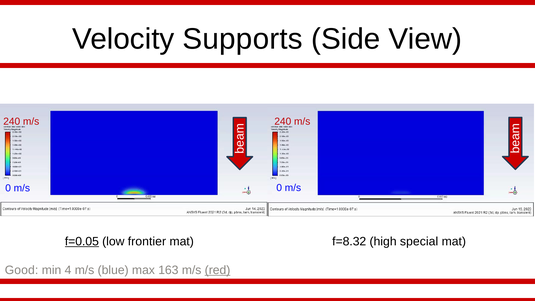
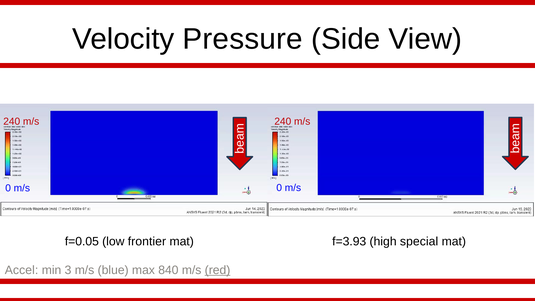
Supports: Supports -> Pressure
f=0.05 underline: present -> none
f=8.32: f=8.32 -> f=3.93
Good: Good -> Accel
4: 4 -> 3
163: 163 -> 840
